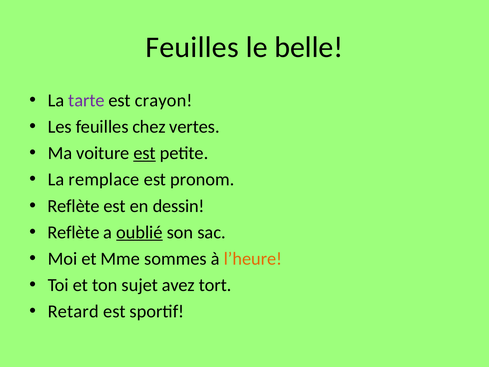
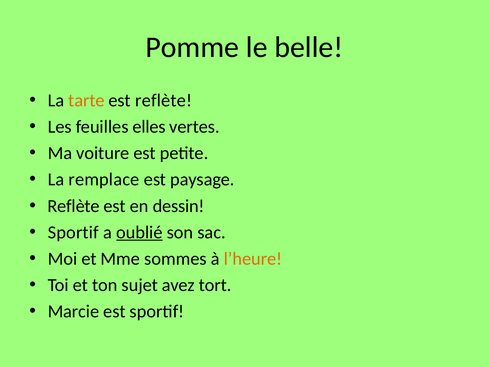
Feuilles at (192, 47): Feuilles -> Pomme
tarte colour: purple -> orange
est crayon: crayon -> reflète
chez: chez -> elles
est at (145, 153) underline: present -> none
pronom: pronom -> paysage
Reflète at (74, 232): Reflète -> Sportif
Retard: Retard -> Marcie
